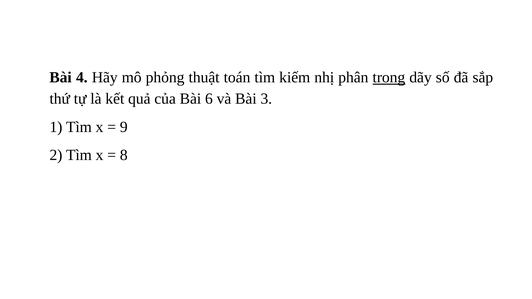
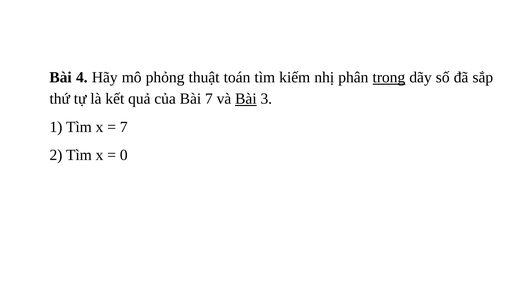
Bài 6: 6 -> 7
Bài at (246, 99) underline: none -> present
9 at (124, 127): 9 -> 7
8: 8 -> 0
